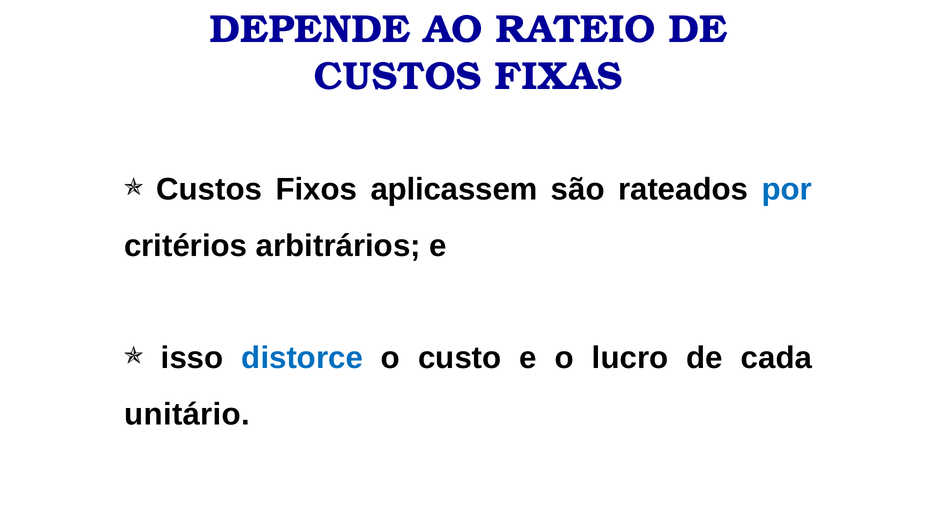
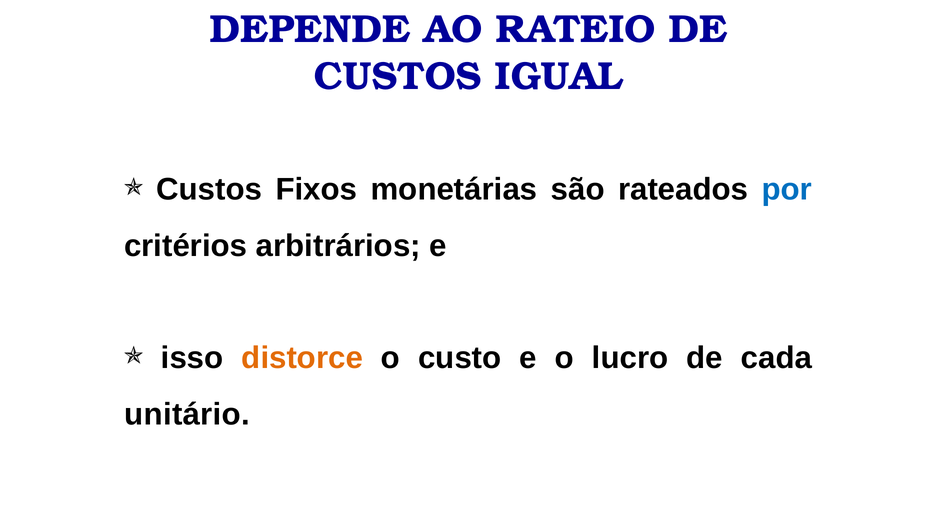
FIXAS: FIXAS -> IGUAL
aplicassem: aplicassem -> monetárias
distorce colour: blue -> orange
